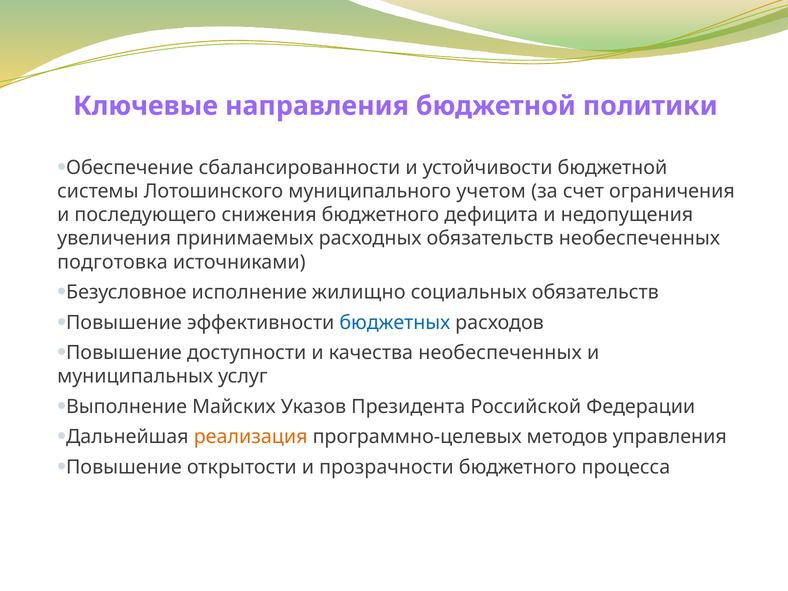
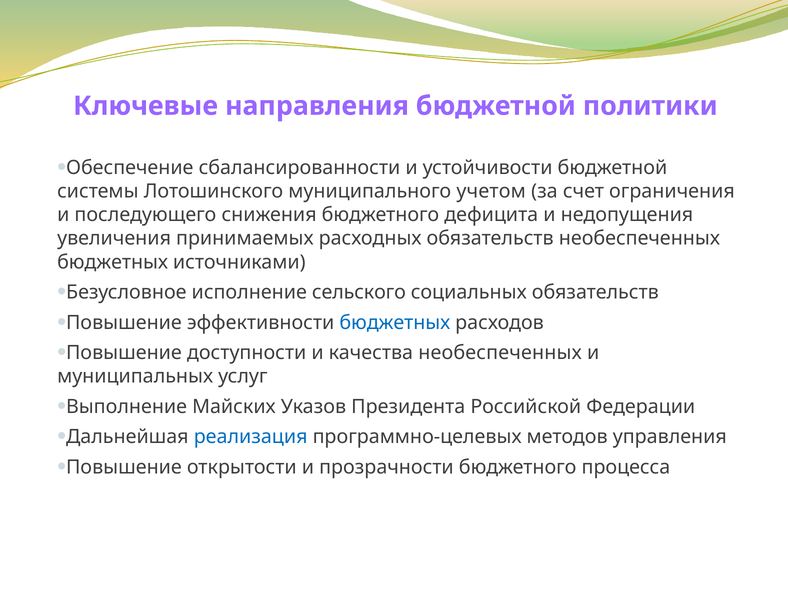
подготовка at (112, 262): подготовка -> бюджетных
жилищно: жилищно -> сельского
реализация colour: orange -> blue
